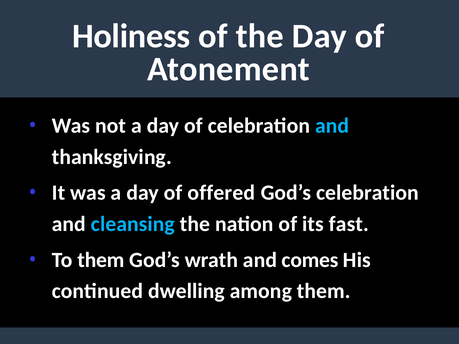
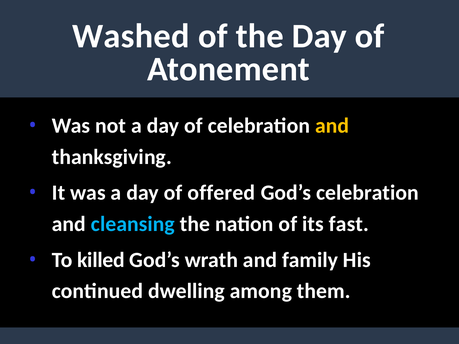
Holiness: Holiness -> Washed
and at (332, 126) colour: light blue -> yellow
To them: them -> killed
comes: comes -> family
